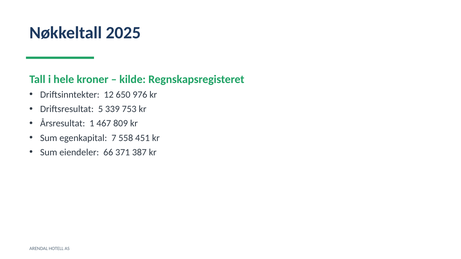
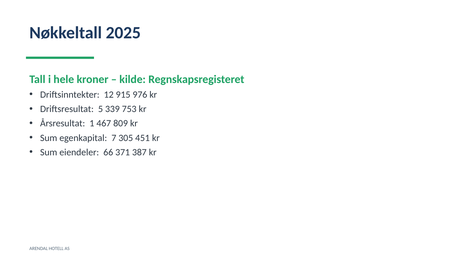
650: 650 -> 915
558: 558 -> 305
